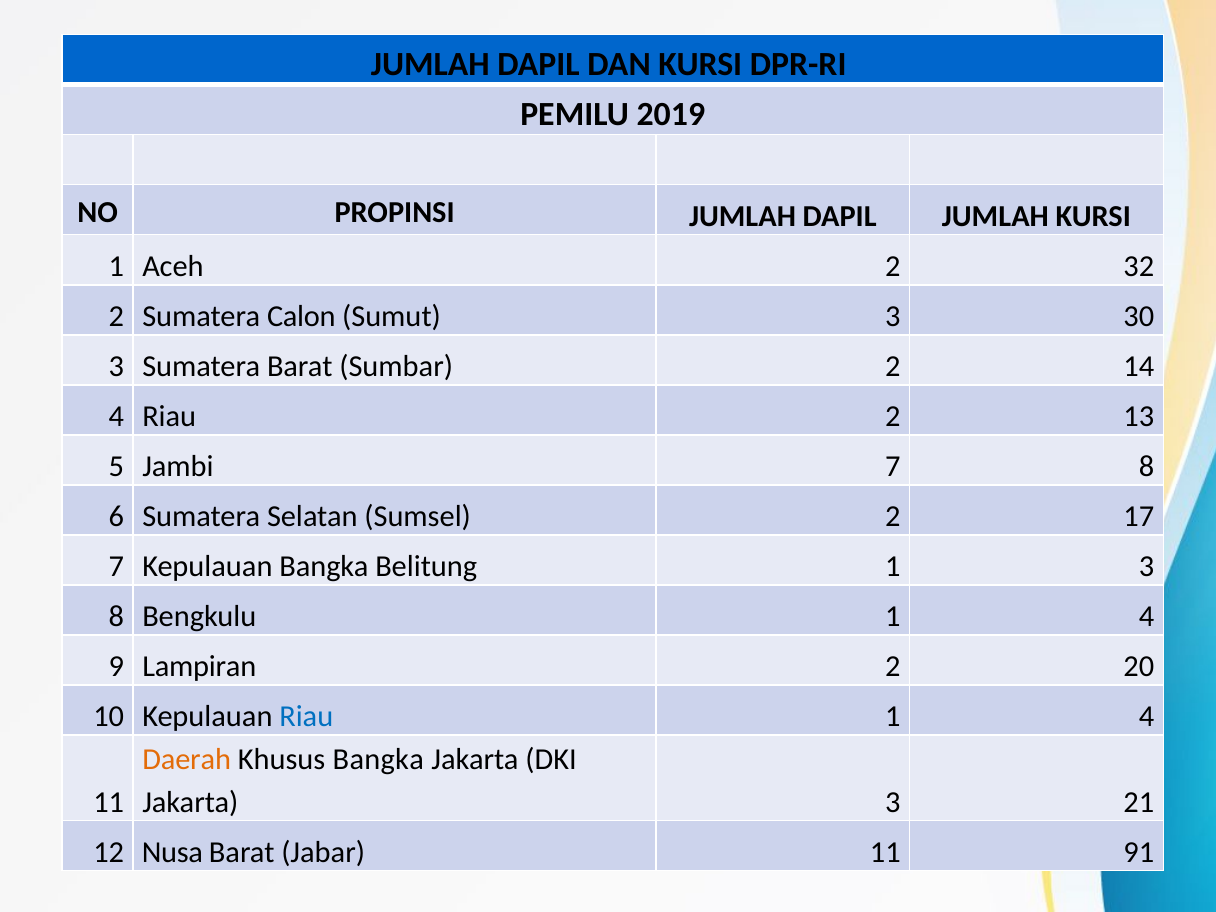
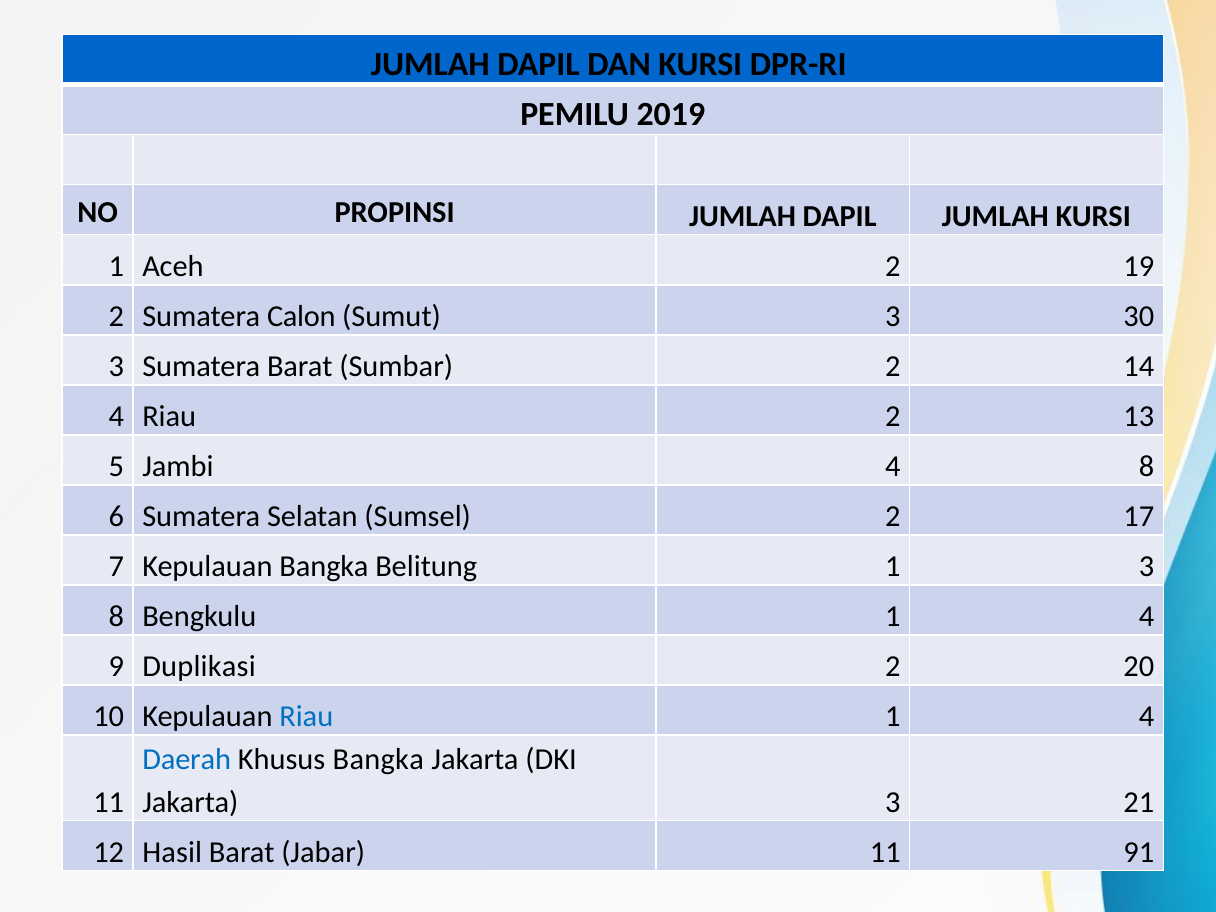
32: 32 -> 19
Jambi 7: 7 -> 4
Lampiran: Lampiran -> Duplikasi
Daerah colour: orange -> blue
Nusa: Nusa -> Hasil
